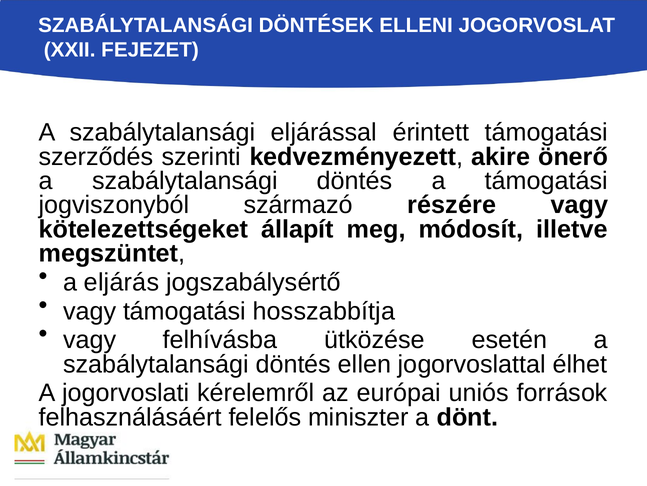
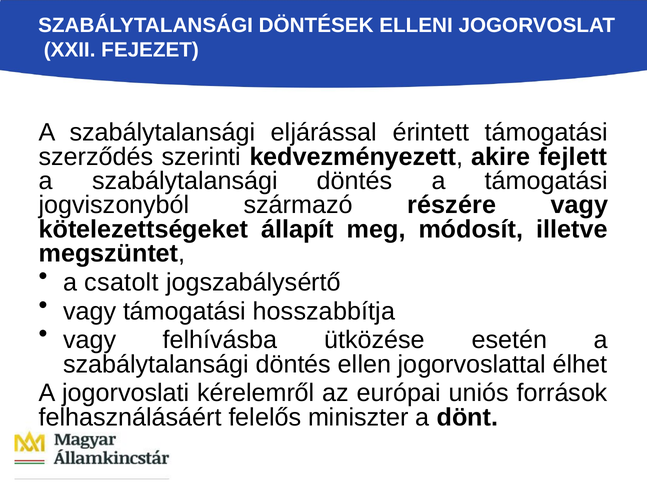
önerő: önerő -> fejlett
eljárás: eljárás -> csatolt
